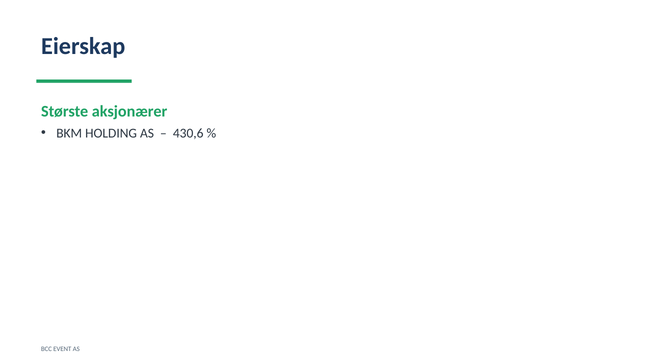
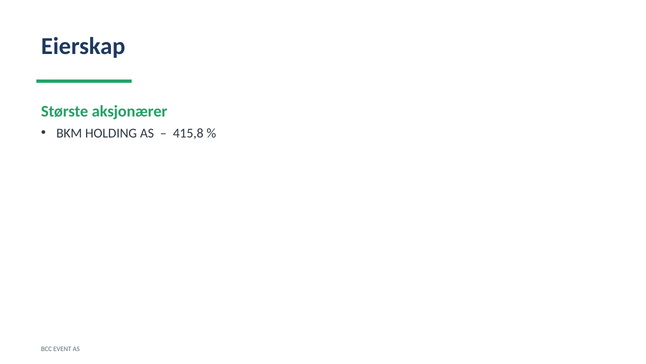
430,6: 430,6 -> 415,8
